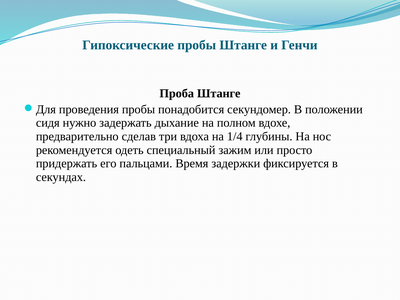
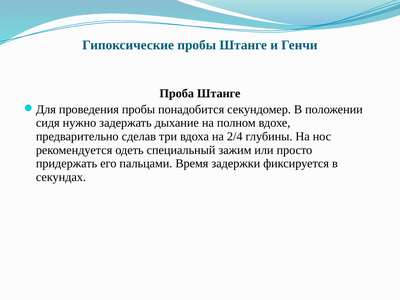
1/4: 1/4 -> 2/4
